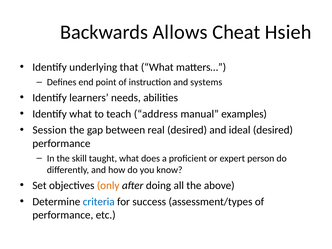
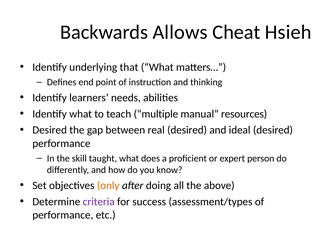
systems: systems -> thinking
address: address -> multiple
examples: examples -> resources
Session at (50, 130): Session -> Desired
criteria colour: blue -> purple
